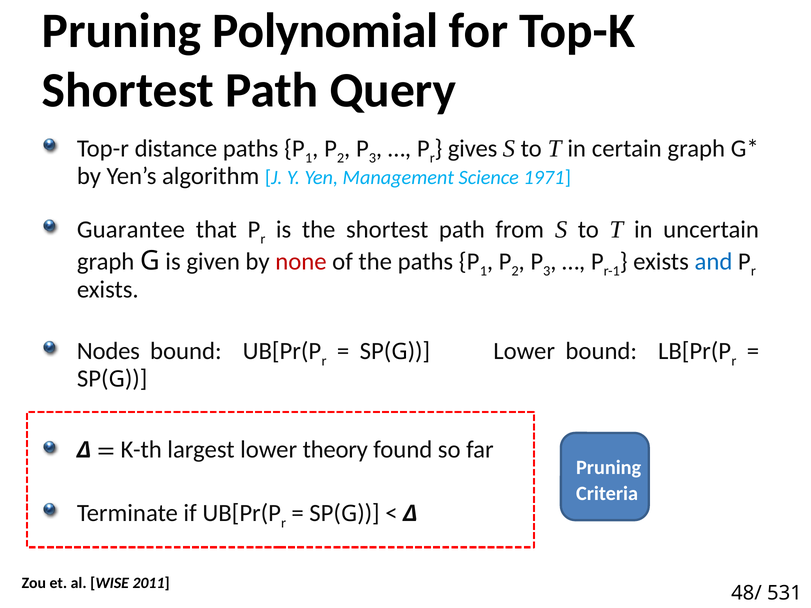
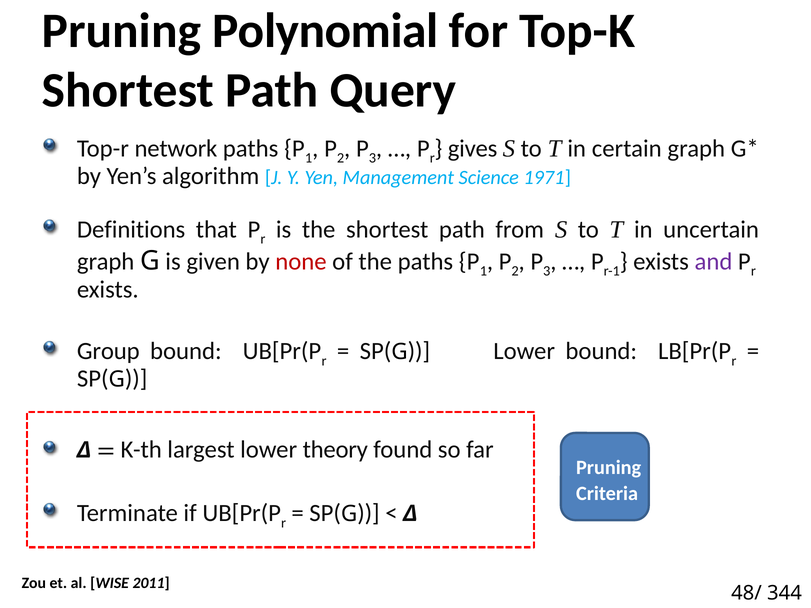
distance: distance -> network
Guarantee: Guarantee -> Definitions
and colour: blue -> purple
Nodes: Nodes -> Group
531: 531 -> 344
